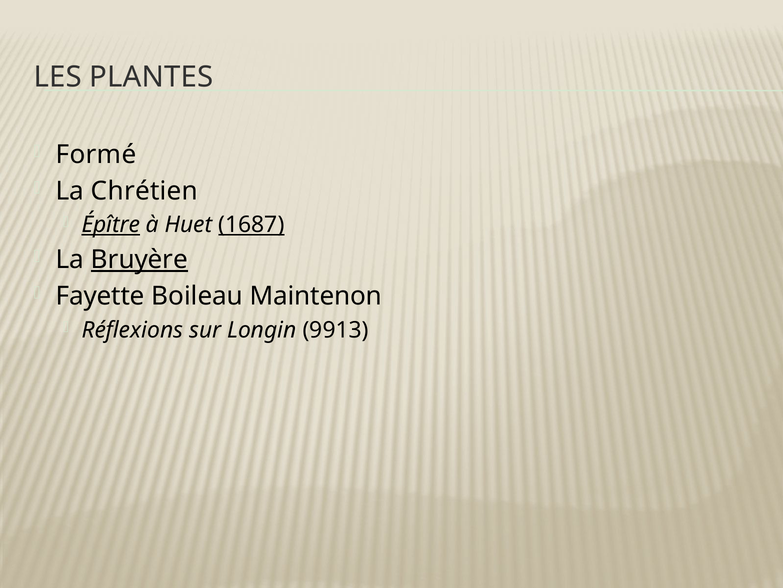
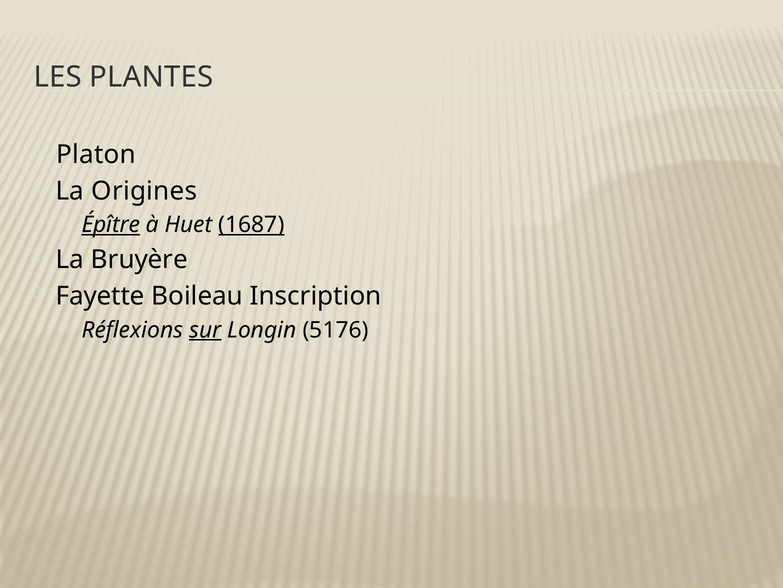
Formé: Formé -> Platon
Chrétien: Chrétien -> Origines
Bruyère underline: present -> none
Maintenon: Maintenon -> Inscription
sur underline: none -> present
9913: 9913 -> 5176
